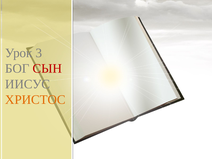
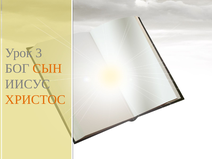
СЫН colour: red -> orange
